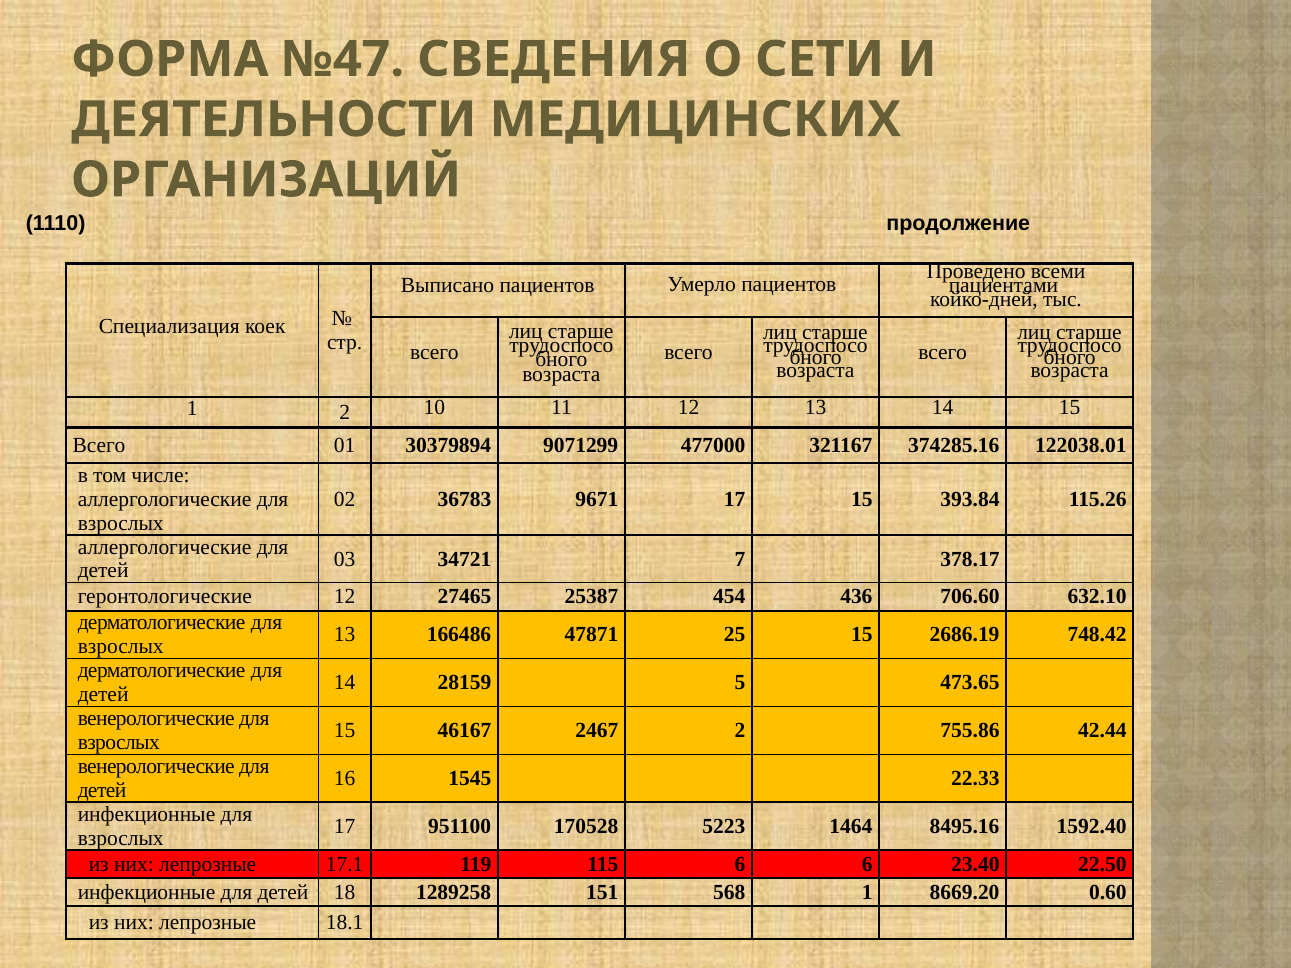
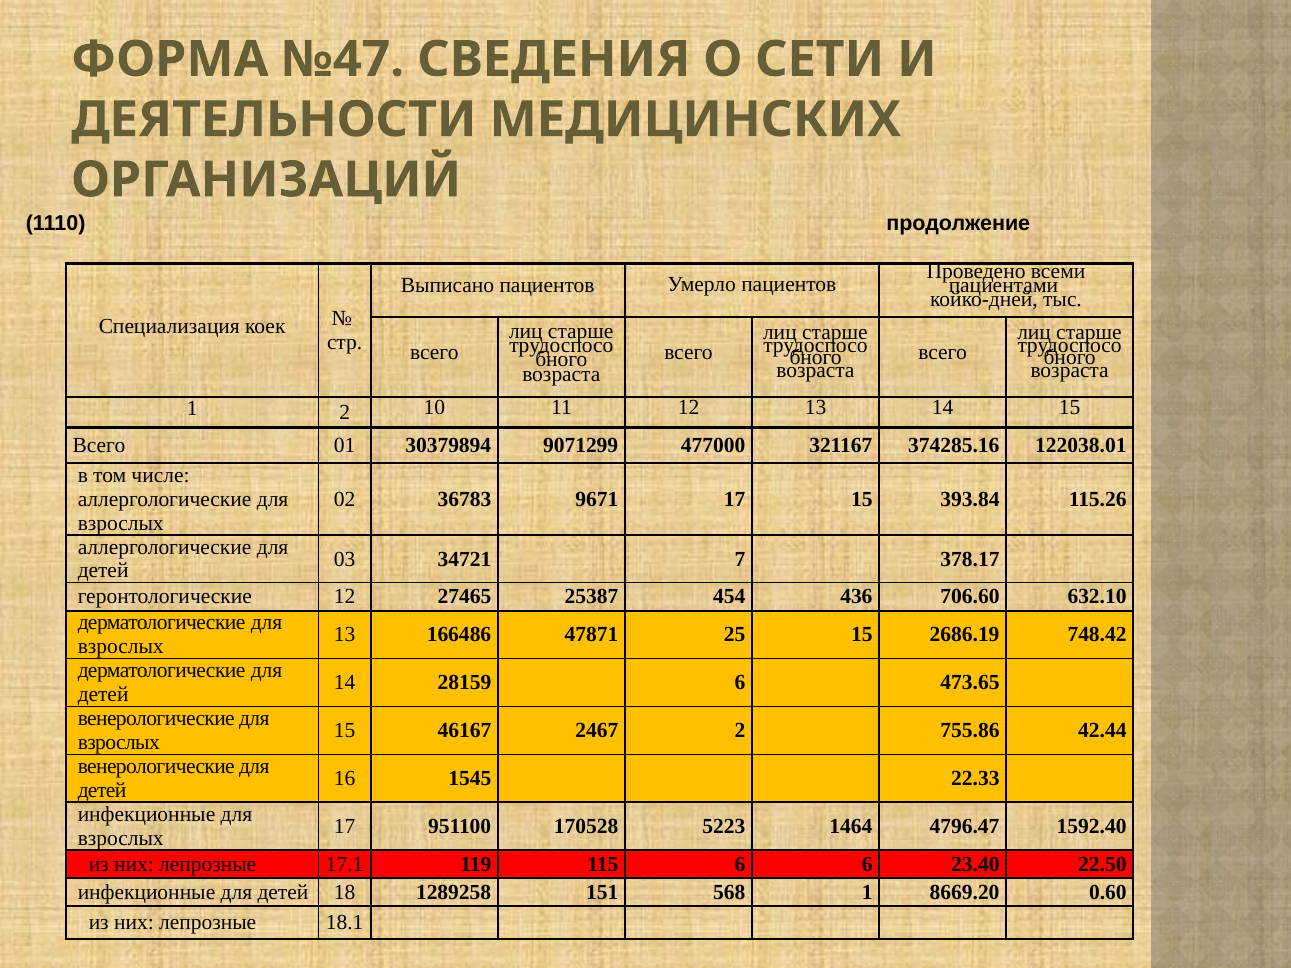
28159 5: 5 -> 6
8495.16: 8495.16 -> 4796.47
